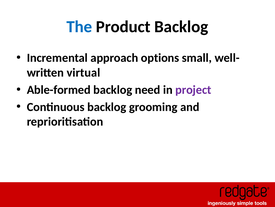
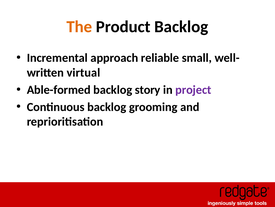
The colour: blue -> orange
options: options -> reliable
need: need -> story
